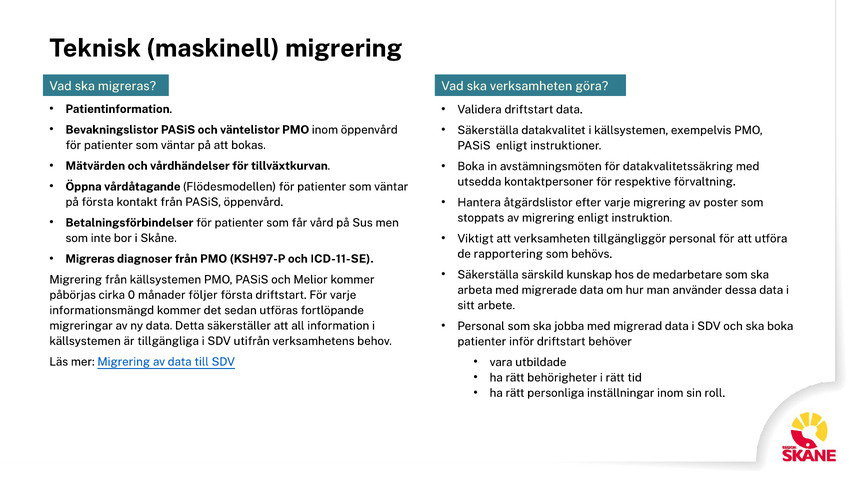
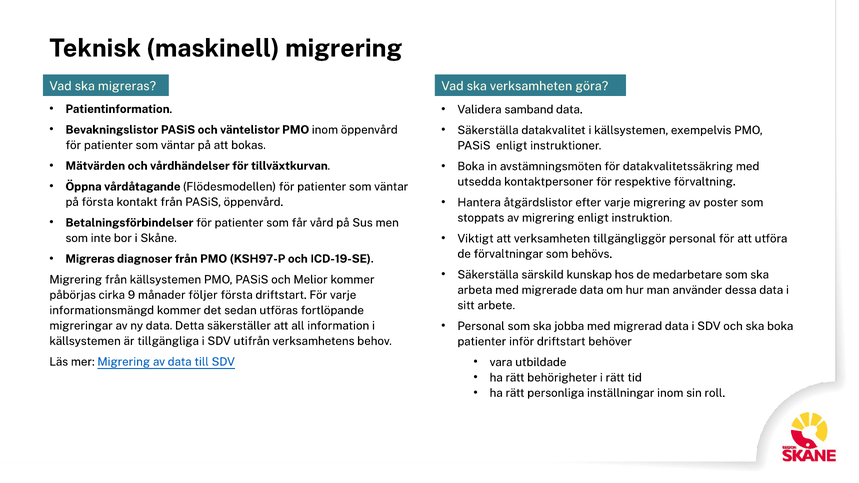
Validera driftstart: driftstart -> samband
rapportering: rapportering -> förvaltningar
ICD-11-SE: ICD-11-SE -> ICD-19-SE
0: 0 -> 9
